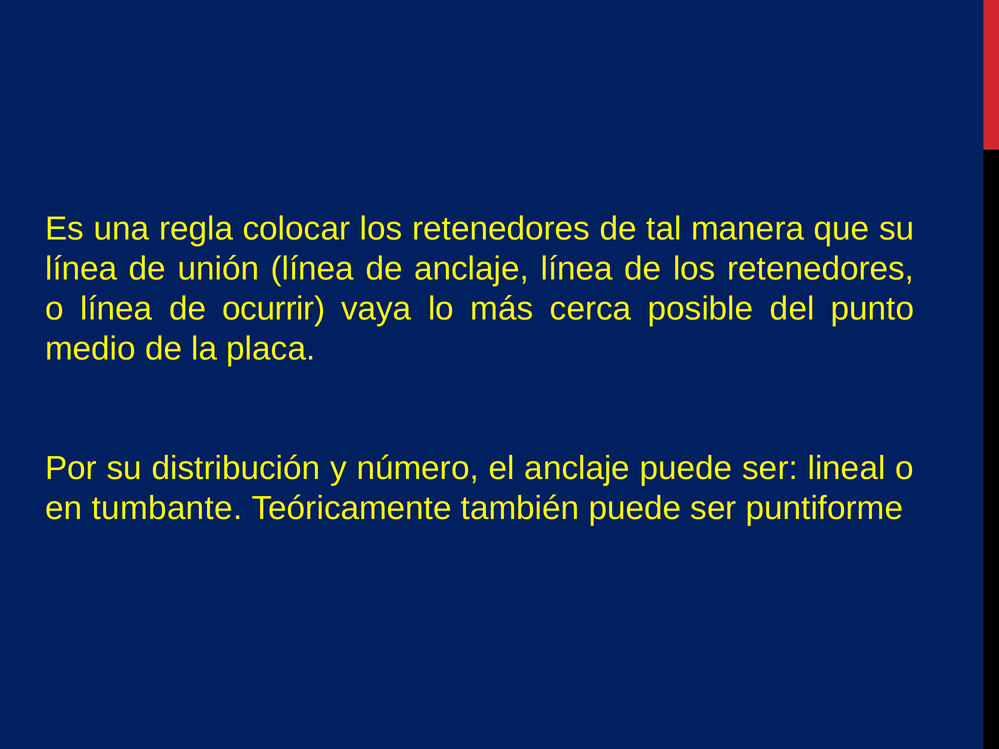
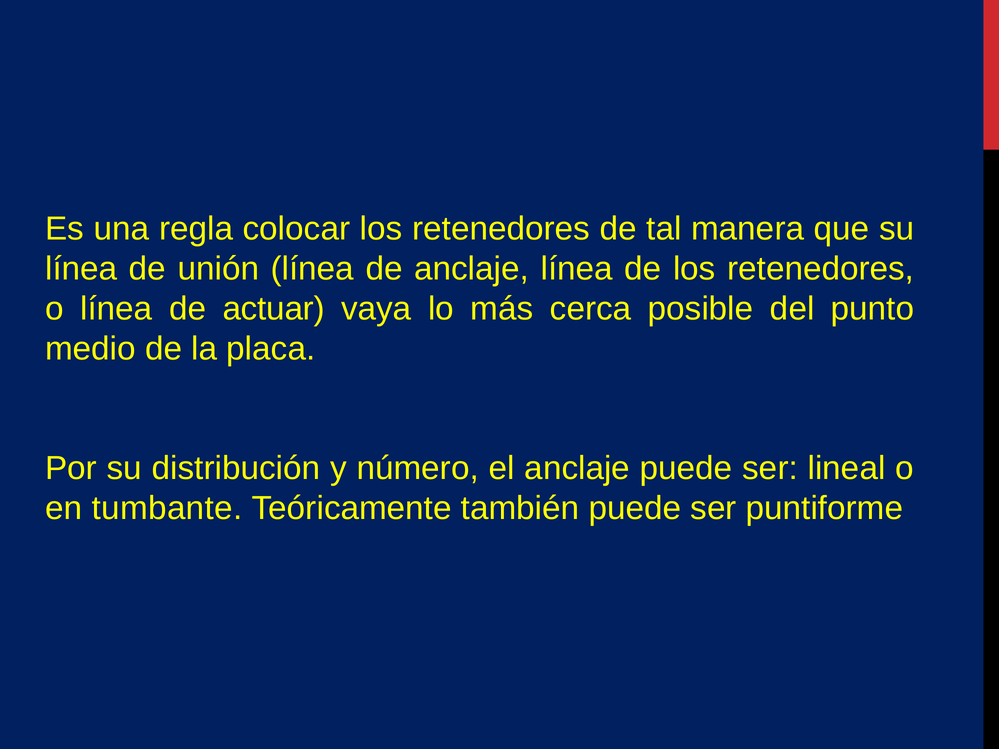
ocurrir: ocurrir -> actuar
